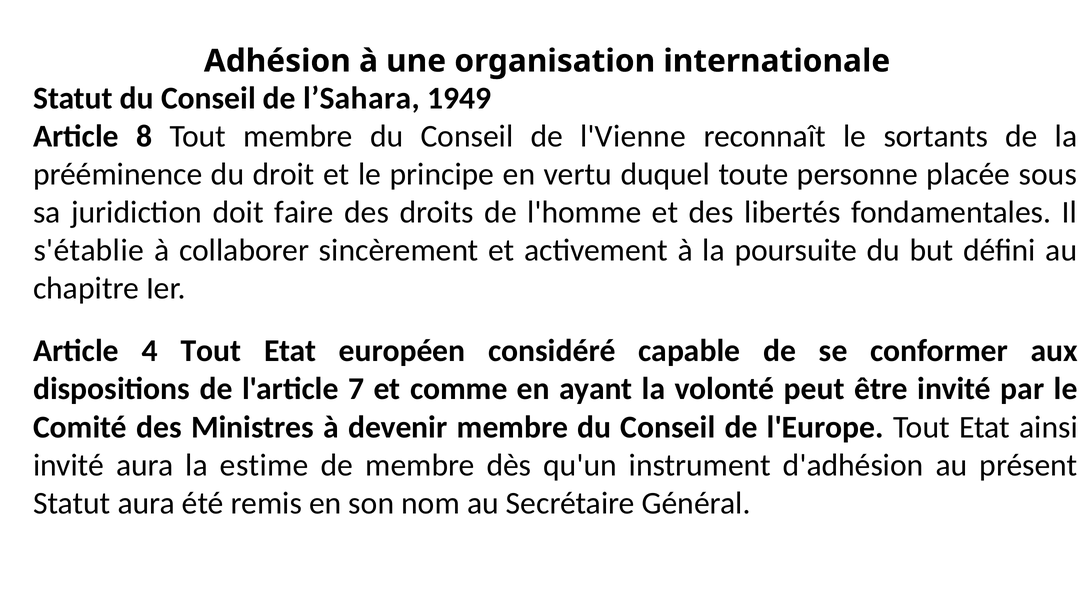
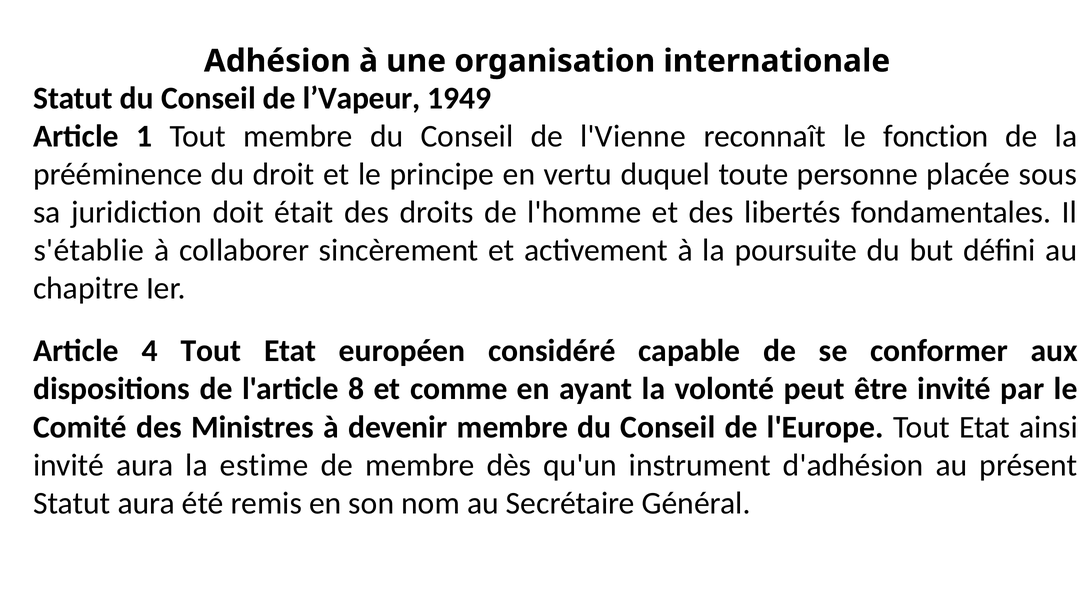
l’Sahara: l’Sahara -> l’Vapeur
8: 8 -> 1
sortants: sortants -> fonction
faire: faire -> était
7: 7 -> 8
